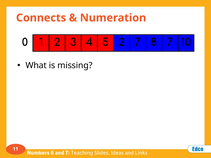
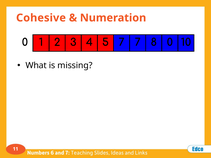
Connects: Connects -> Cohesive
5 2: 2 -> 7
8 7: 7 -> 0
